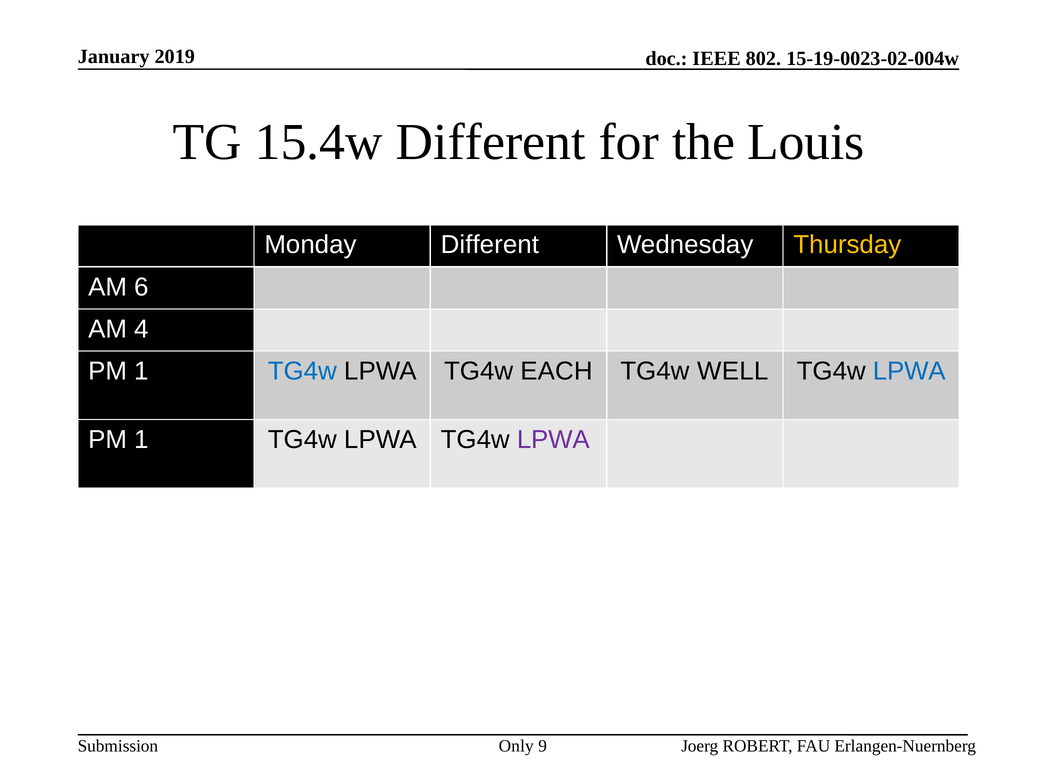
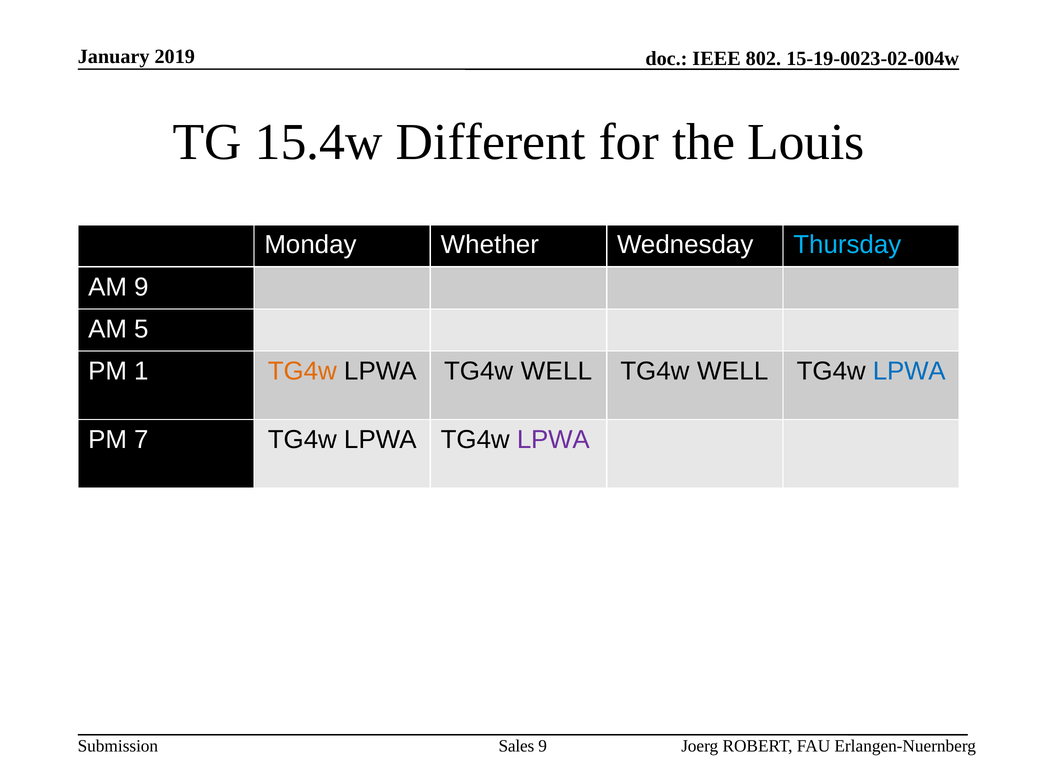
Monday Different: Different -> Whether
Thursday colour: yellow -> light blue
AM 6: 6 -> 9
4: 4 -> 5
TG4w at (302, 371) colour: blue -> orange
LPWA TG4w EACH: EACH -> WELL
1 at (141, 439): 1 -> 7
Only: Only -> Sales
